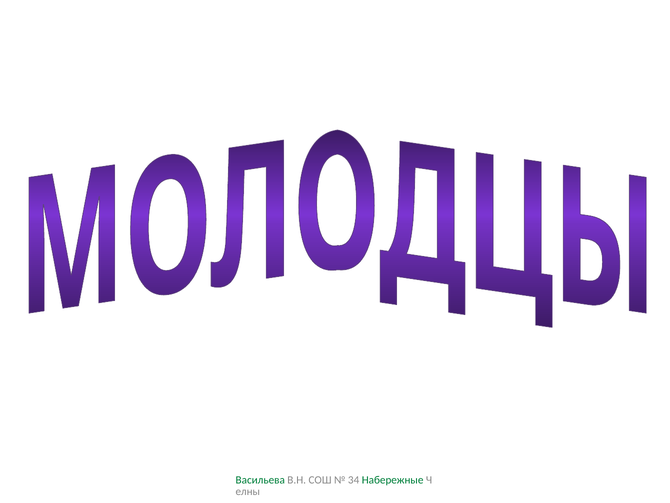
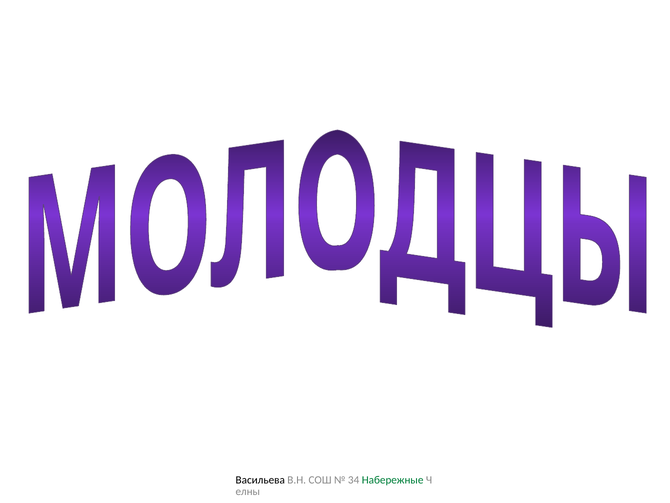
Васильева colour: green -> black
